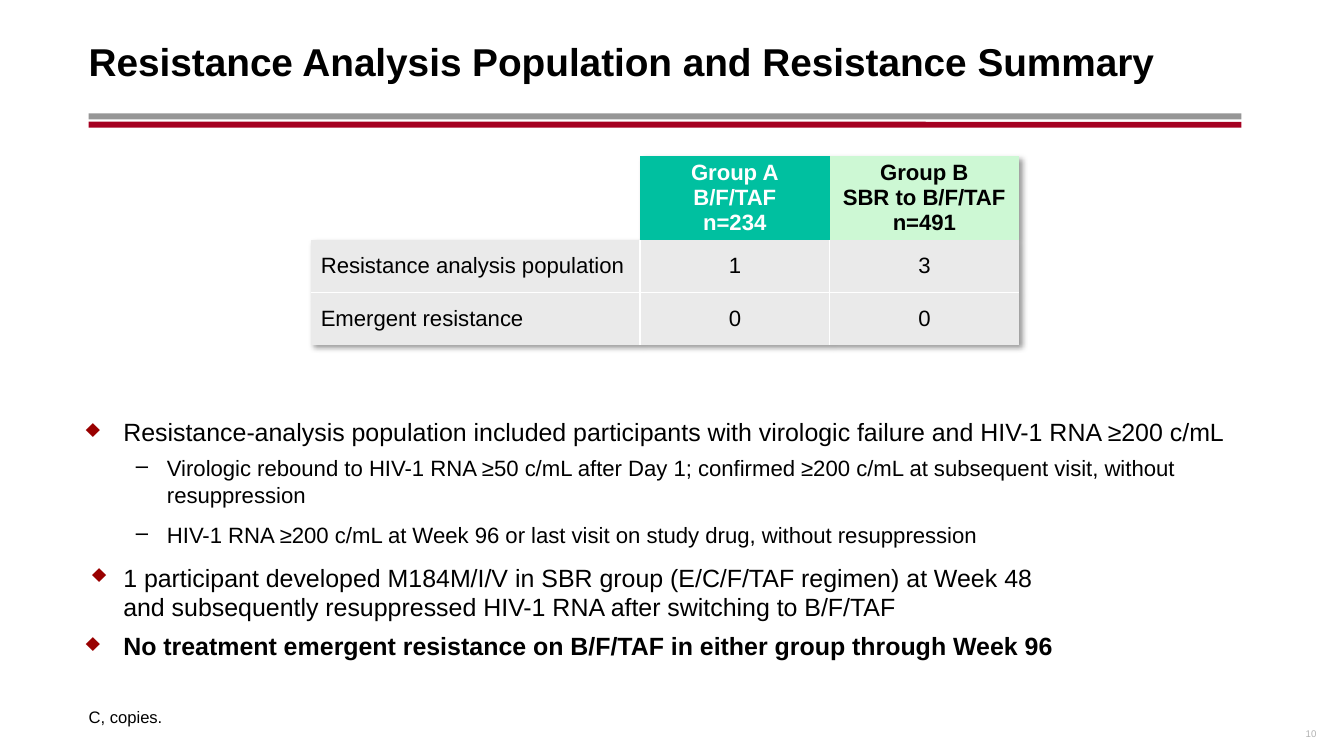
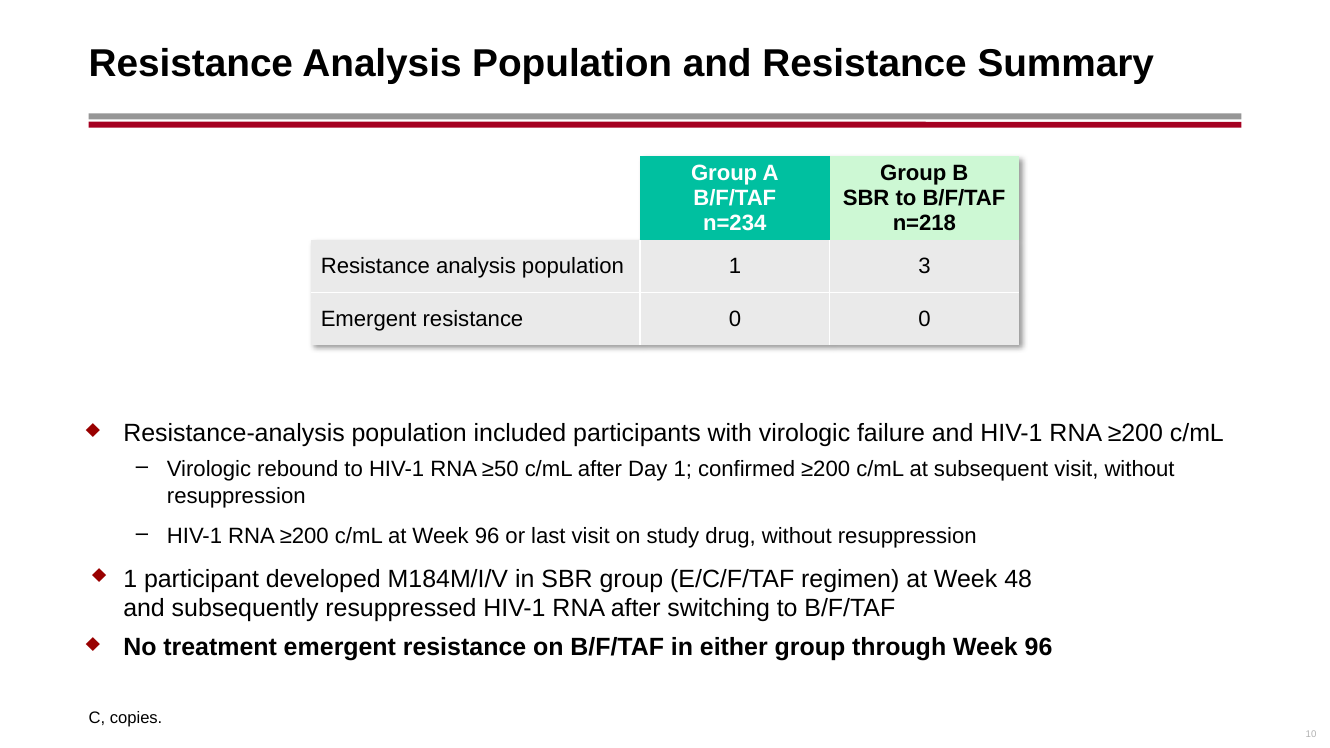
n=491: n=491 -> n=218
